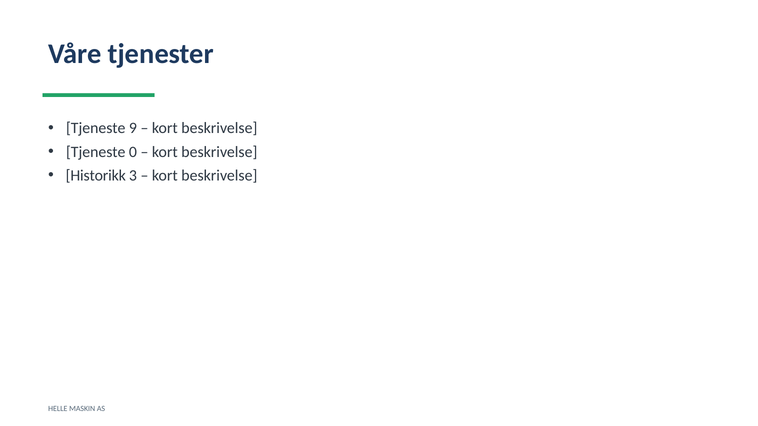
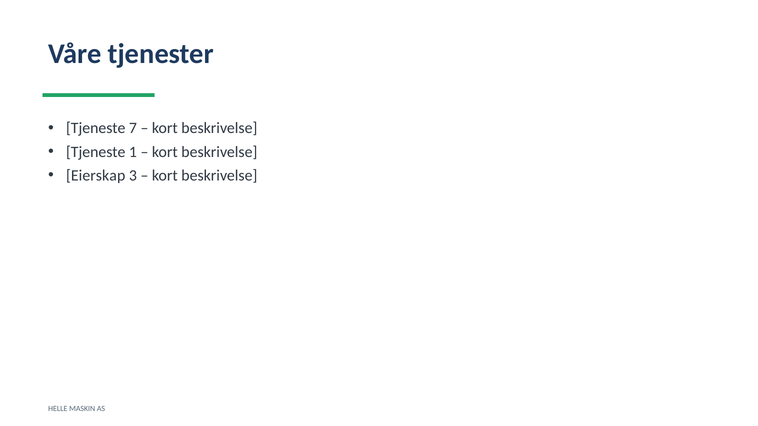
9: 9 -> 7
0: 0 -> 1
Historikk: Historikk -> Eierskap
